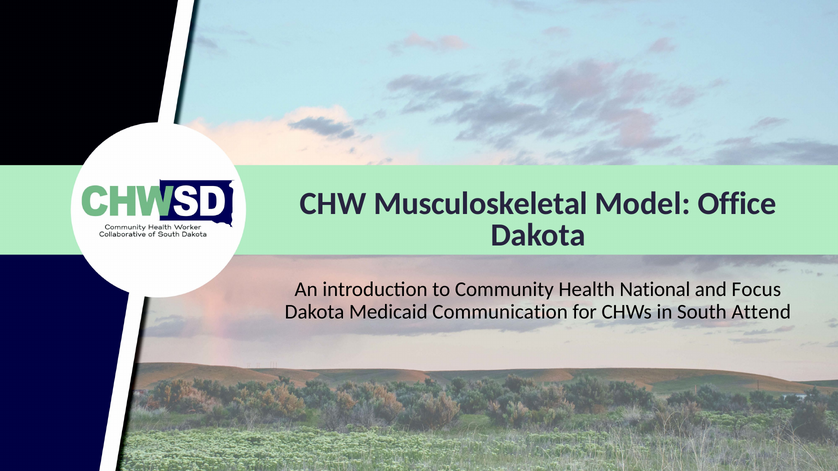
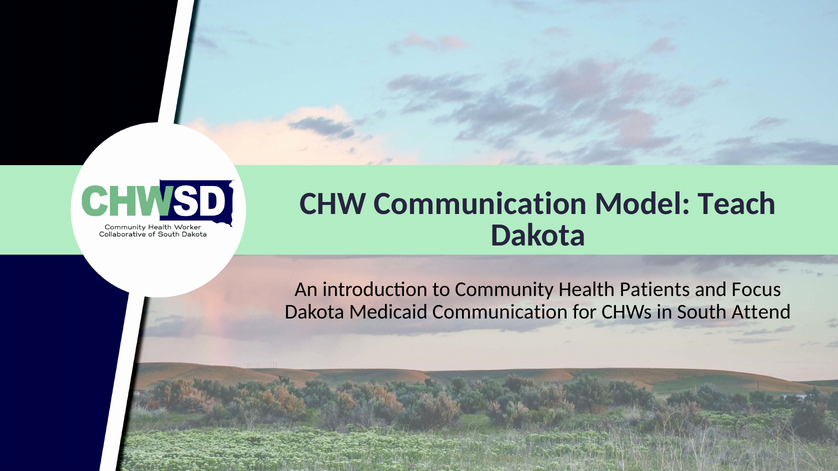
CHW Musculoskeletal: Musculoskeletal -> Communication
Office: Office -> Teach
National: National -> Patients
